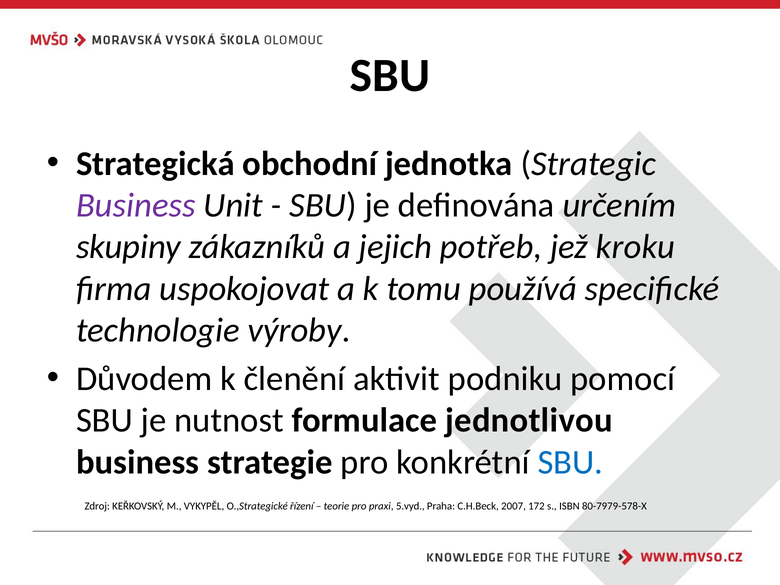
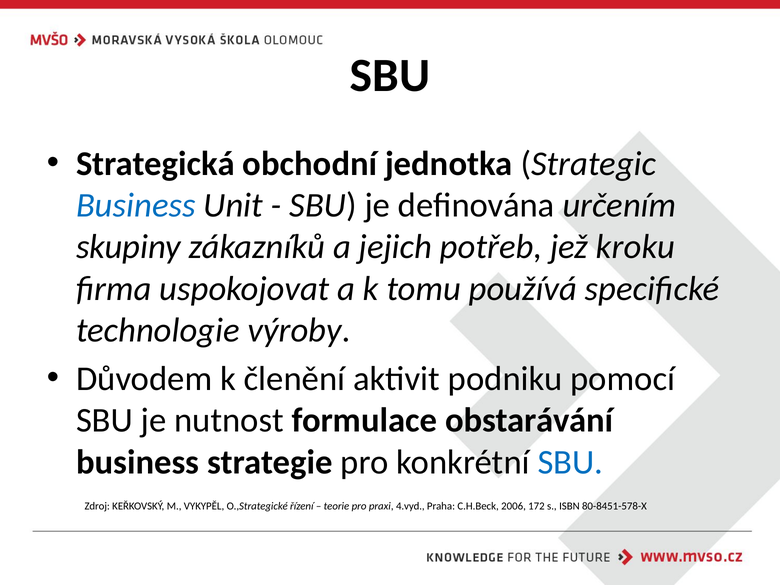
Business at (136, 205) colour: purple -> blue
jednotlivou: jednotlivou -> obstarávání
5.vyd: 5.vyd -> 4.vyd
2007: 2007 -> 2006
80-7979-578-X: 80-7979-578-X -> 80-8451-578-X
